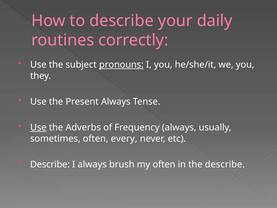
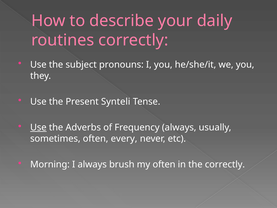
pronouns underline: present -> none
Present Always: Always -> Synteli
Describe at (50, 164): Describe -> Morning
the describe: describe -> correctly
